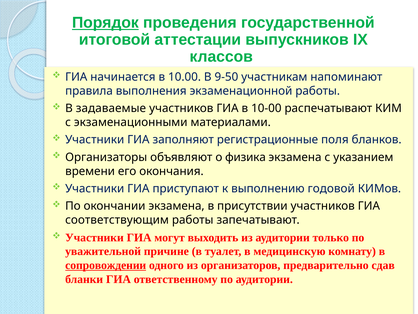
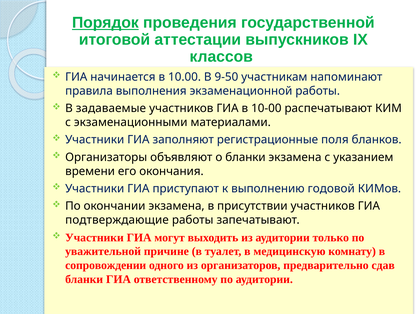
о физика: физика -> бланки
соответствующим: соответствующим -> подтверждающие
сопровождении underline: present -> none
